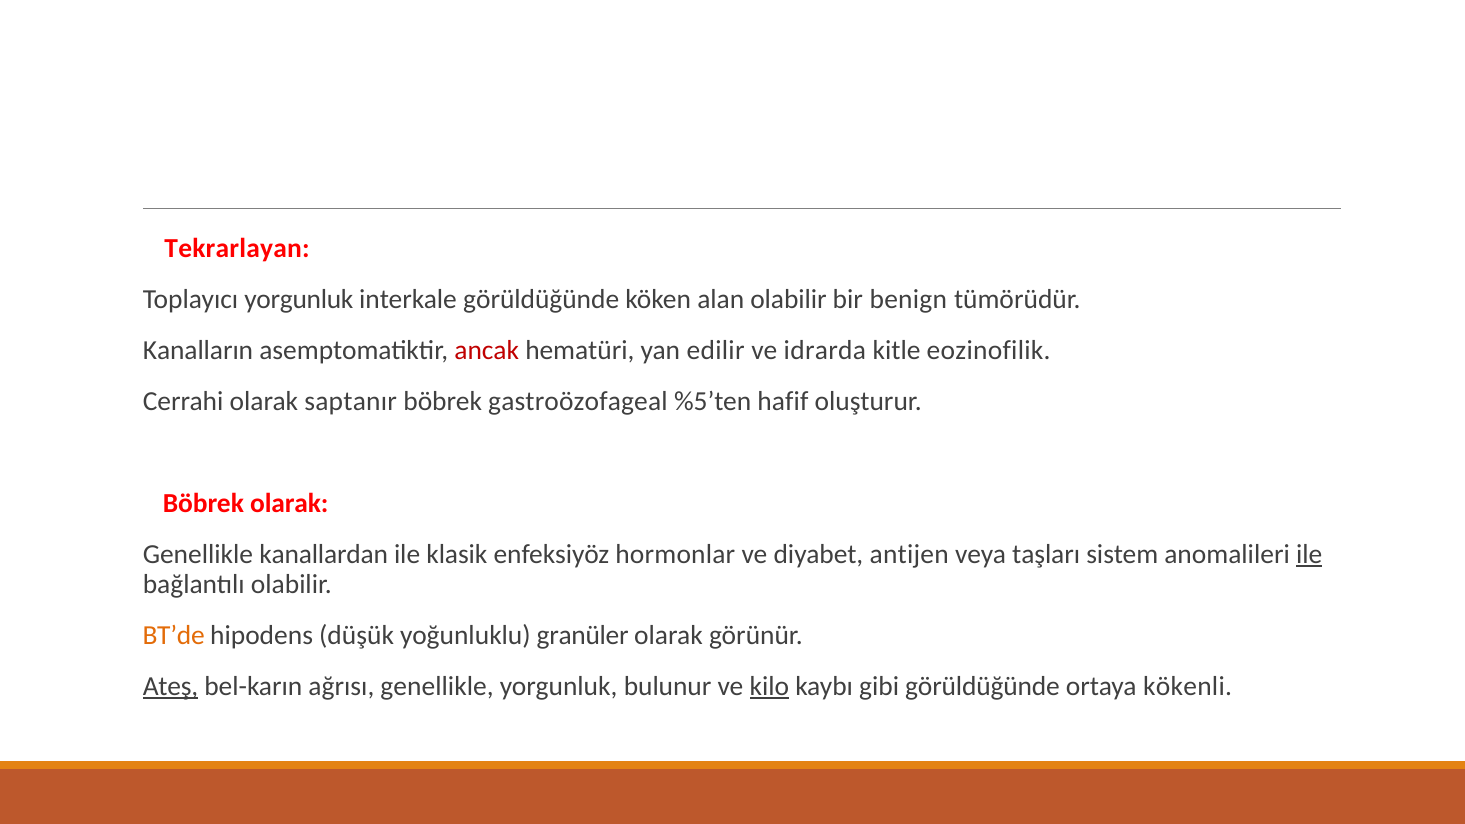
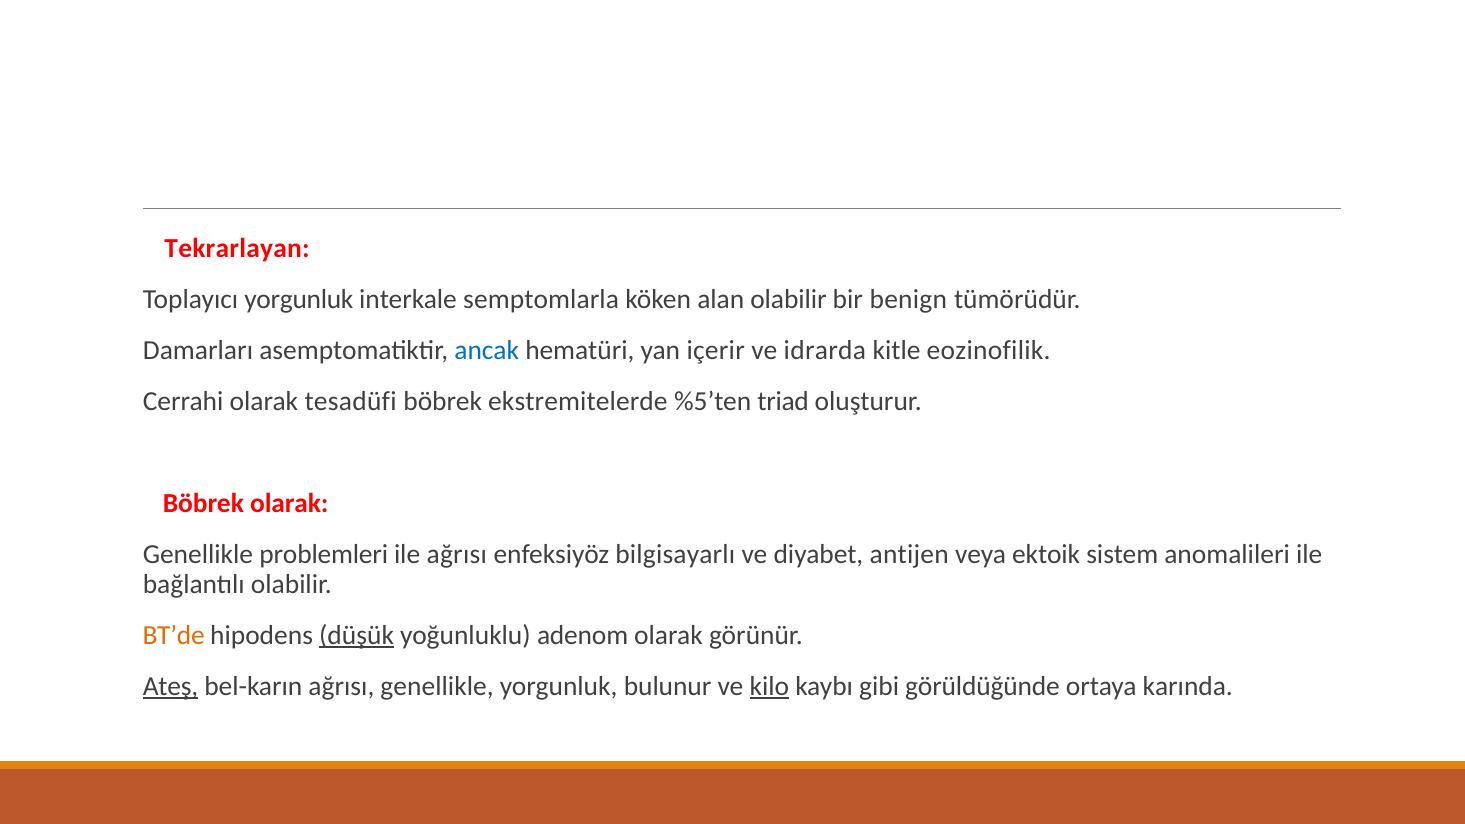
interkale görüldüğünde: görüldüğünde -> semptomlarla
Kanalların: Kanalların -> Damarları
ancak colour: red -> blue
edilir: edilir -> içerir
saptanır: saptanır -> tesadüfi
gastroözofageal: gastroözofageal -> ekstremitelerde
hafif: hafif -> triad
kanallardan: kanallardan -> problemleri
ile klasik: klasik -> ağrısı
hormonlar: hormonlar -> bilgisayarlı
taşları: taşları -> ektoik
ile at (1309, 555) underline: present -> none
düşük underline: none -> present
granüler: granüler -> adenom
kökenli: kökenli -> karında
